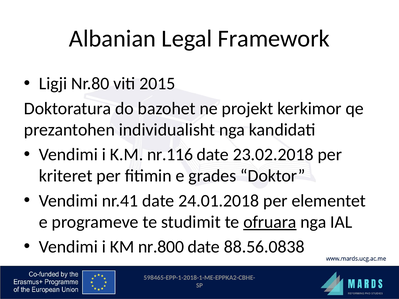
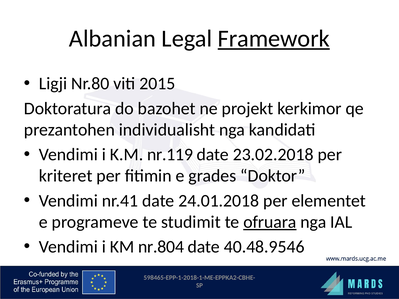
Framework underline: none -> present
nr.116: nr.116 -> nr.119
nr.800: nr.800 -> nr.804
88.56.0838: 88.56.0838 -> 40.48.9546
